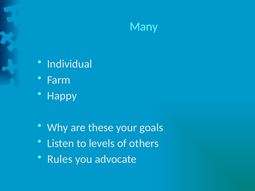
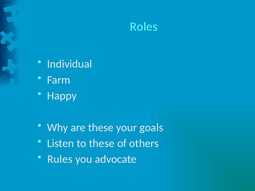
Many: Many -> Roles
to levels: levels -> these
